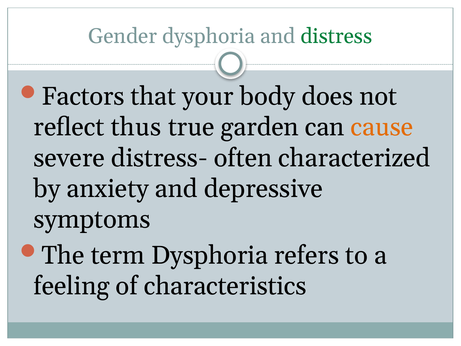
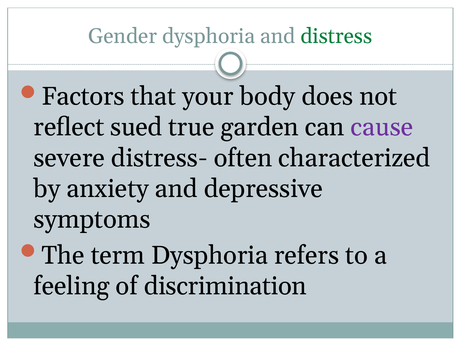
thus: thus -> sued
cause colour: orange -> purple
characteristics: characteristics -> discrimination
